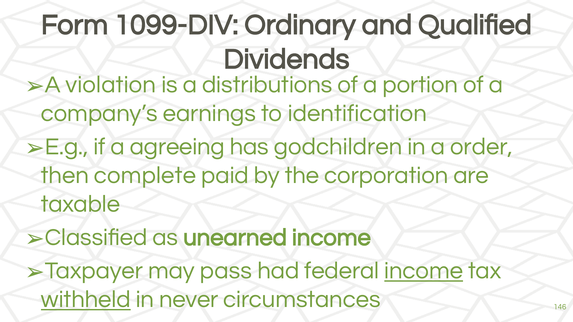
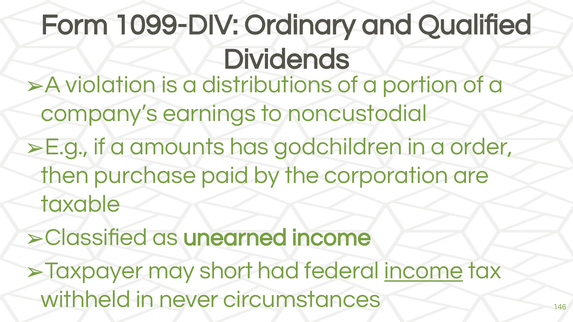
identification: identification -> noncustodial
agreeing: agreeing -> amounts
complete: complete -> purchase
pass: pass -> short
withheld underline: present -> none
